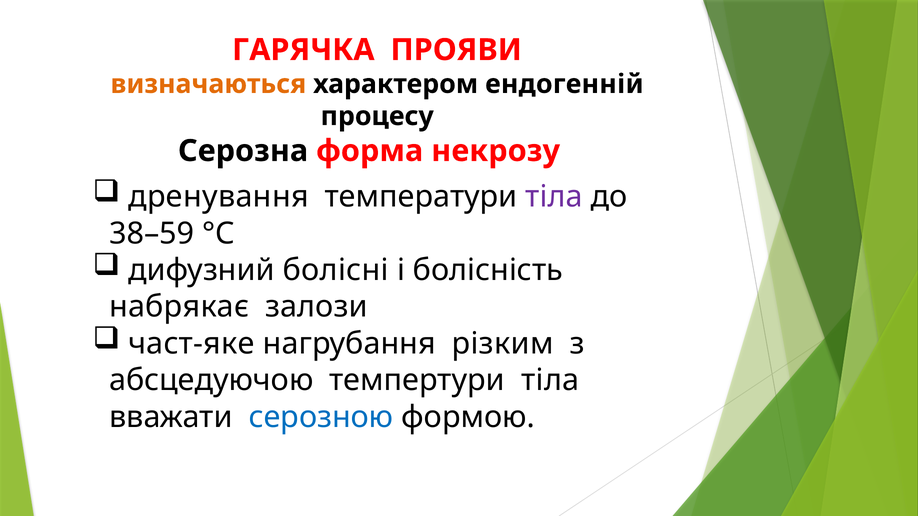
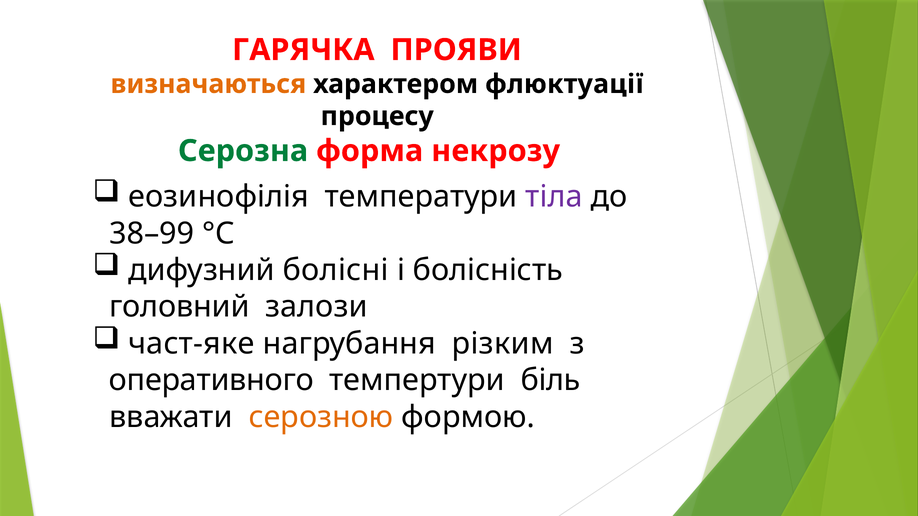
ендогенній: ендогенній -> флюктуації
Серозна colour: black -> green
дренування: дренування -> еозинофілія
38–59: 38–59 -> 38–99
набрякає: набрякає -> головний
абсцедуючою: абсцедуючою -> оперативного
темпертури тіла: тіла -> біль
серозною colour: blue -> orange
